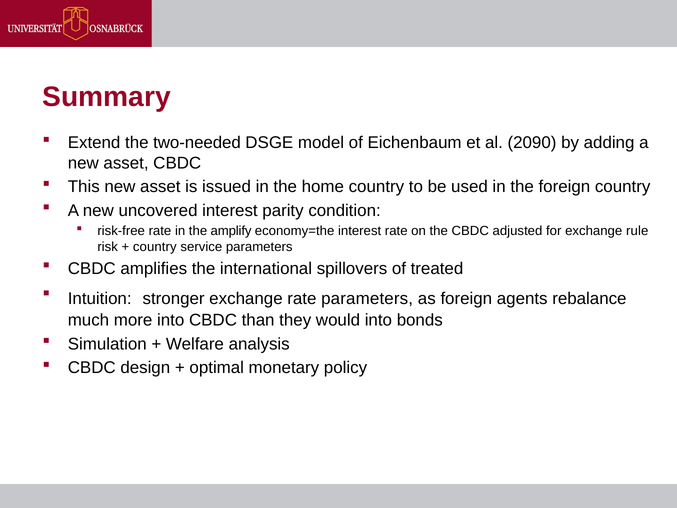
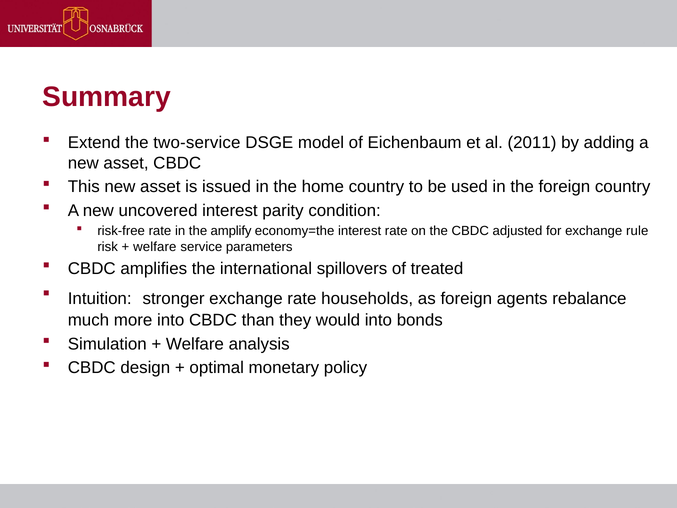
two-needed: two-needed -> two-service
2090: 2090 -> 2011
country at (155, 247): country -> welfare
rate parameters: parameters -> households
